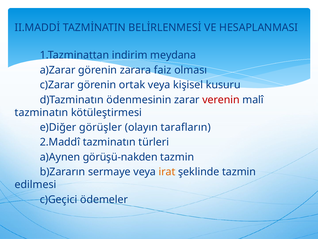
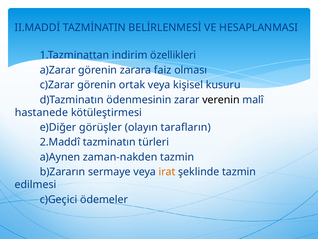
meydana: meydana -> özellikleri
verenin colour: red -> black
tazminatın at (41, 112): tazminatın -> hastanede
görüşü-nakden: görüşü-nakden -> zaman-nakden
